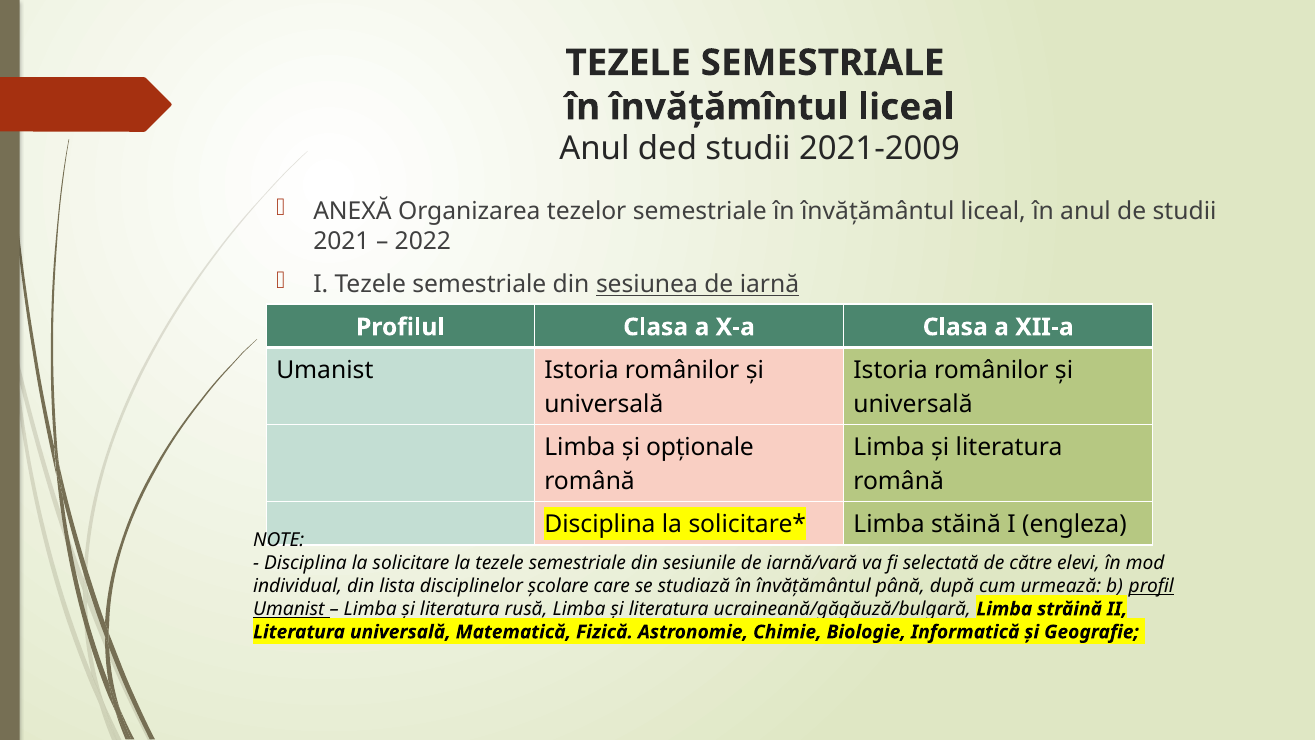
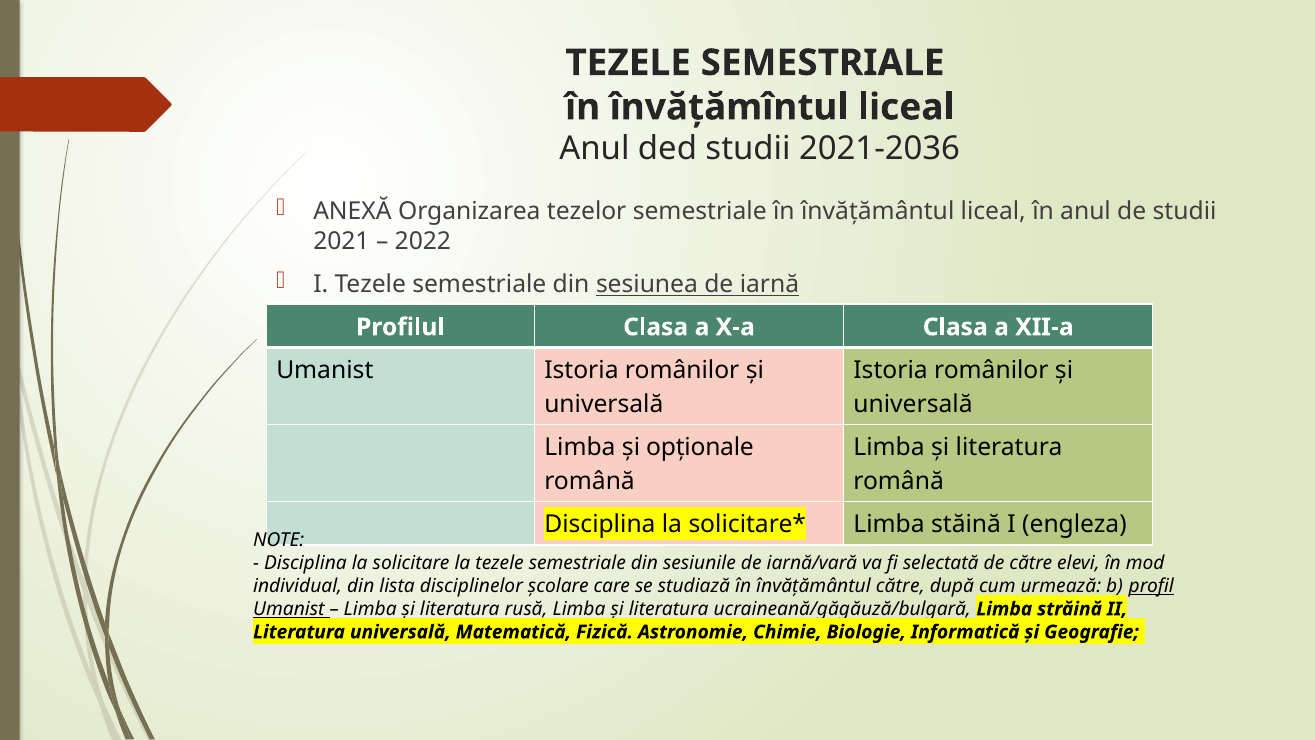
2021-2009: 2021-2009 -> 2021-2036
învățământul până: până -> către
